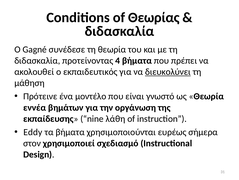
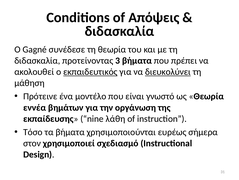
Θεωρίας: Θεωρίας -> Απόψεις
4: 4 -> 3
εκπαιδευτικός underline: none -> present
Eddy: Eddy -> Τόσο
